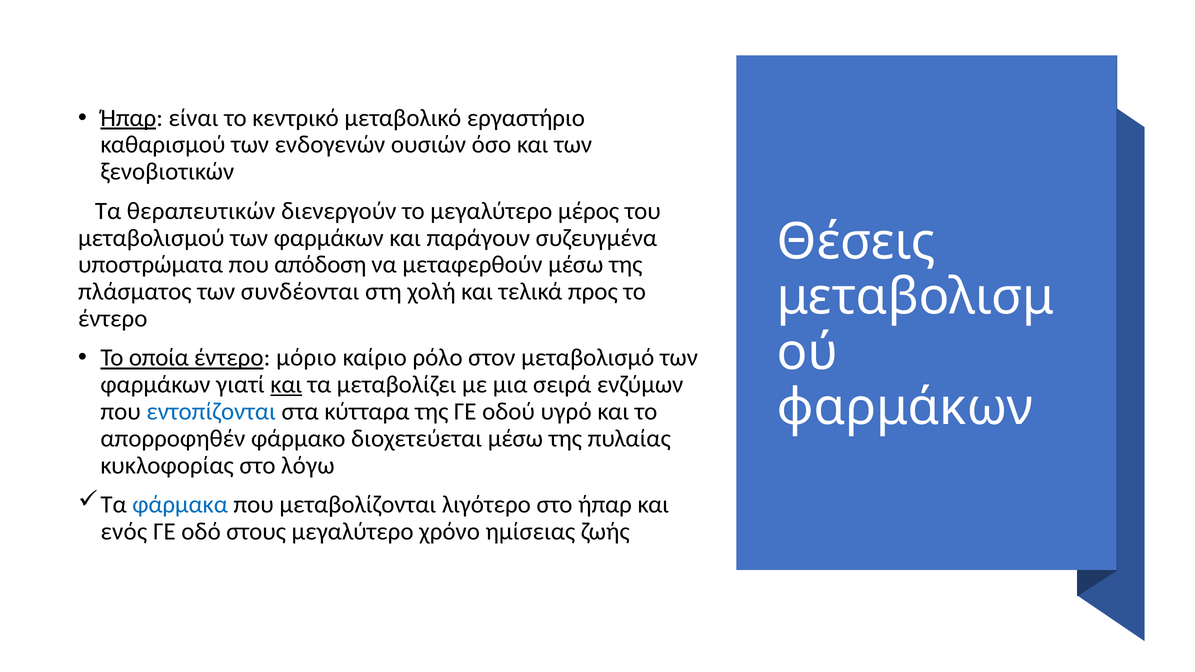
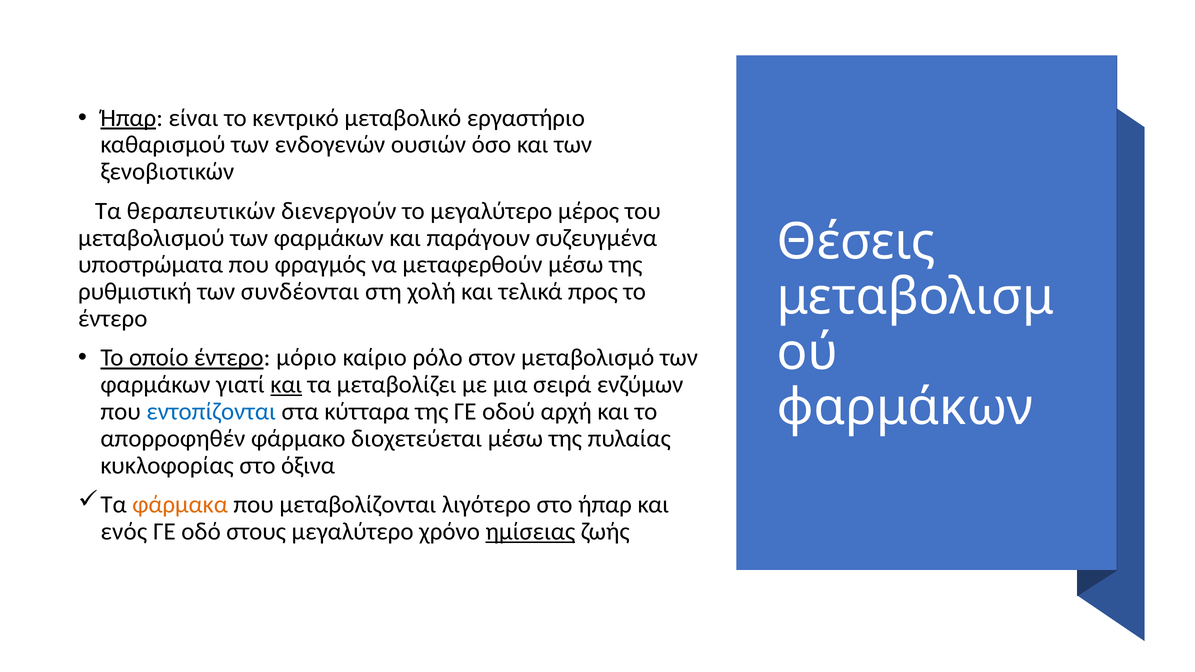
απόδοση: απόδοση -> φραγμός
πλάσματος: πλάσματος -> ρυθμιστική
οποία: οποία -> οποίο
υγρό: υγρό -> αρχή
λόγω: λόγω -> όξινα
φάρμακα colour: blue -> orange
ημίσειας underline: none -> present
